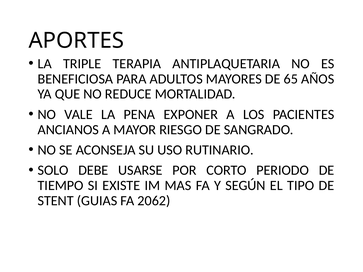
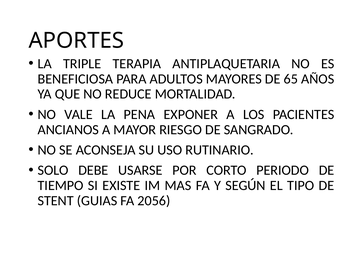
2062: 2062 -> 2056
